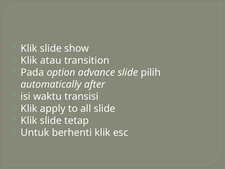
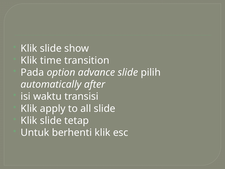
atau: atau -> time
